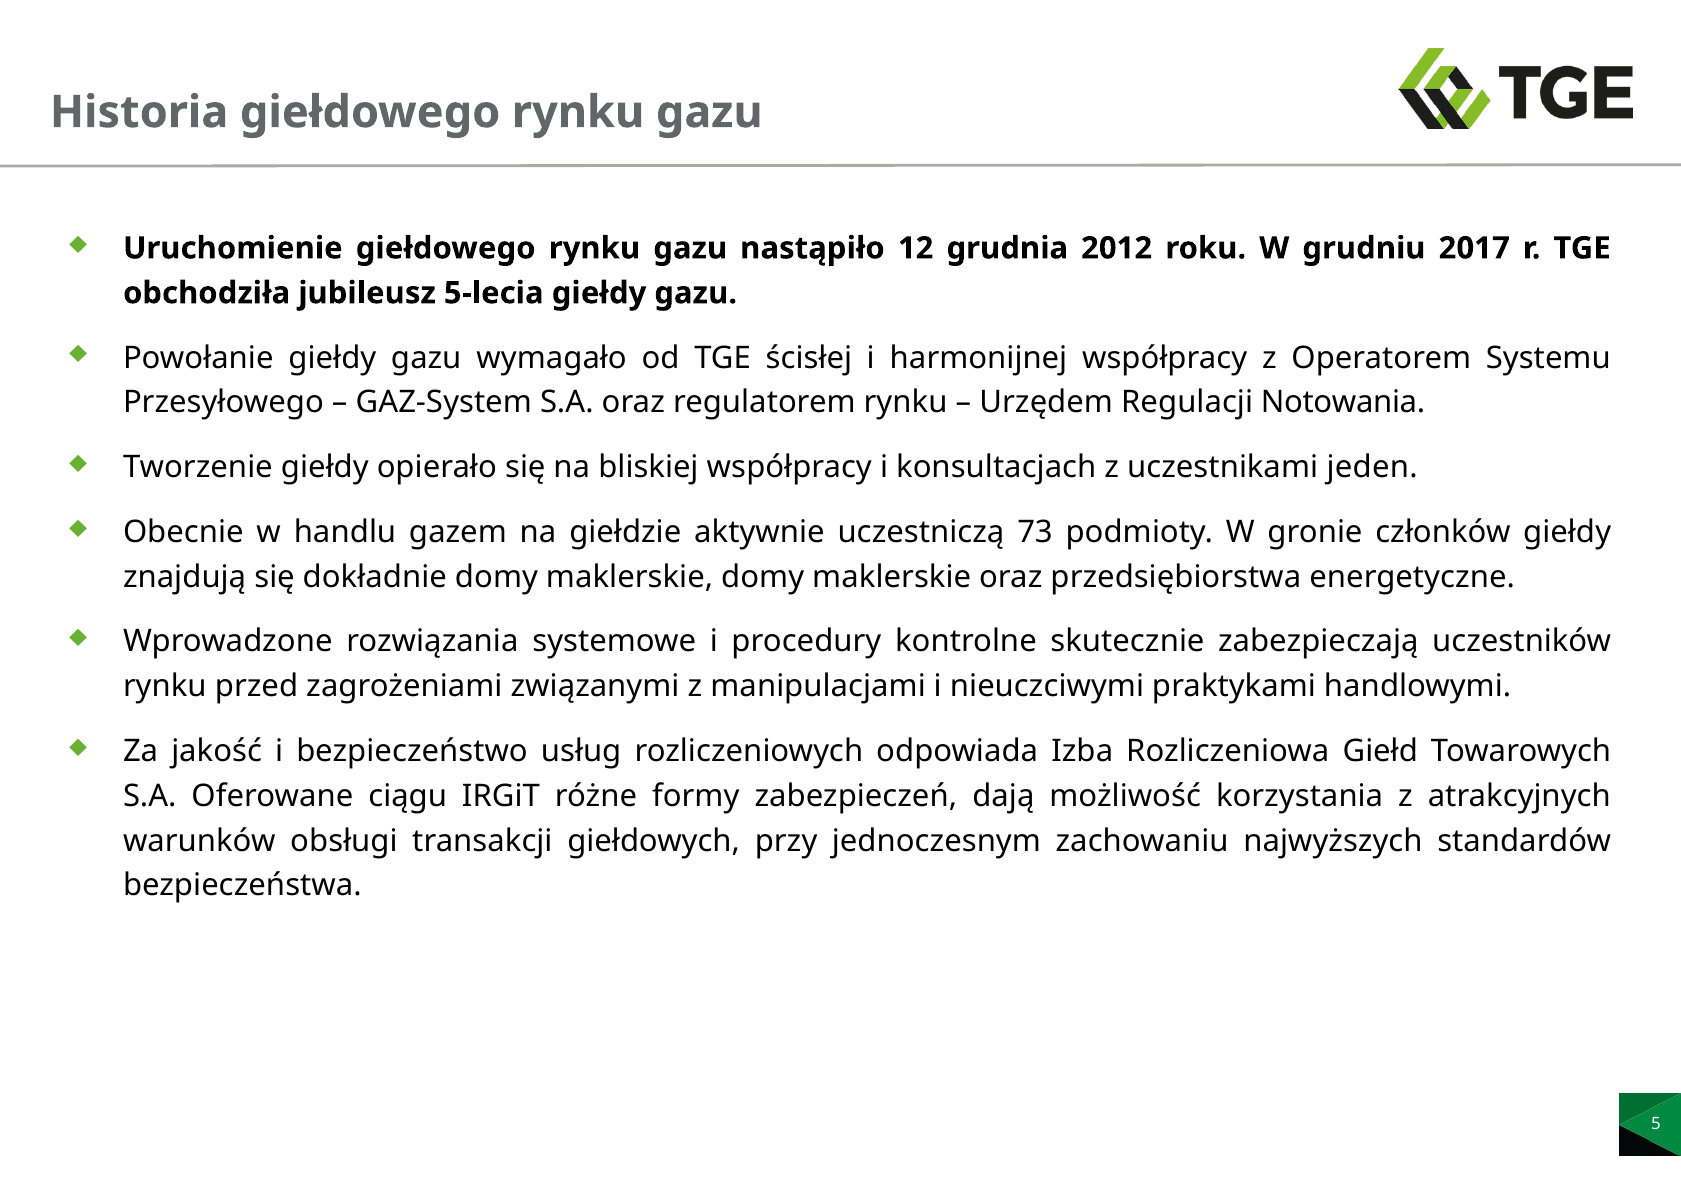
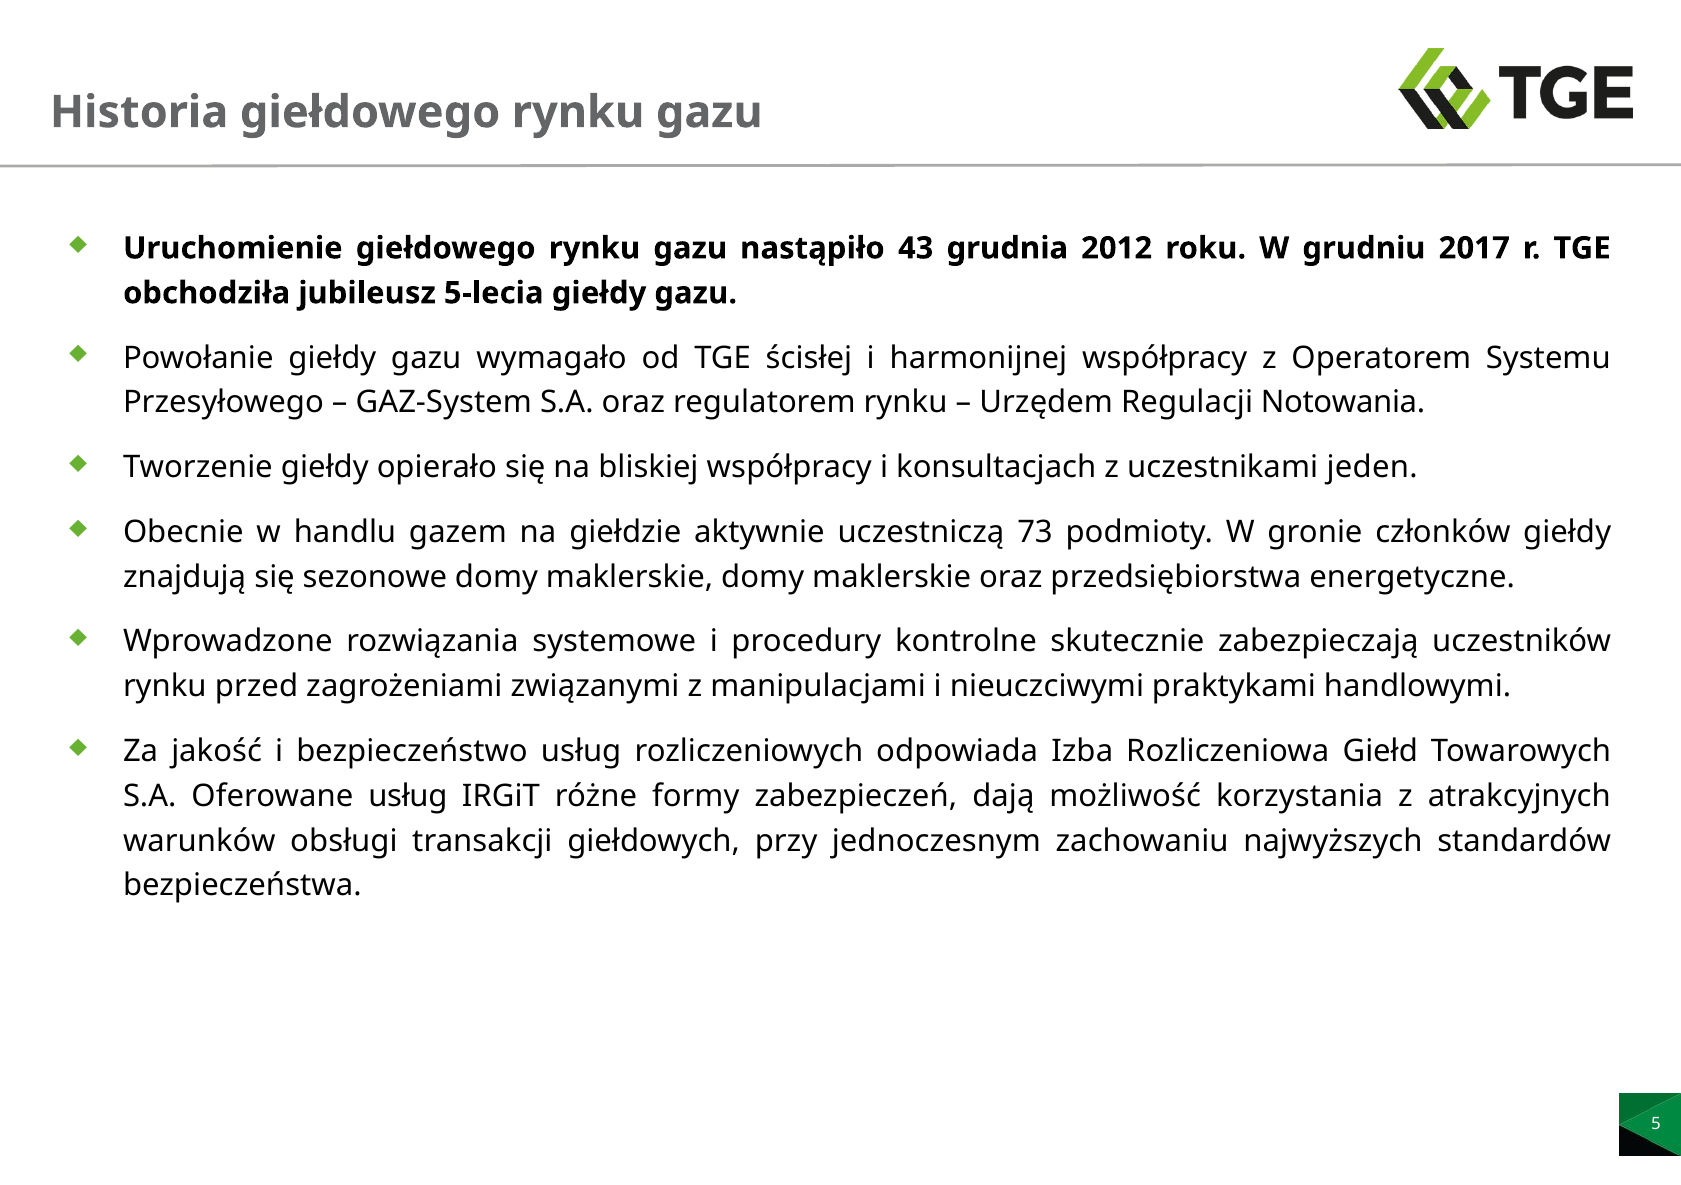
12: 12 -> 43
dokładnie: dokładnie -> sezonowe
Oferowane ciągu: ciągu -> usług
